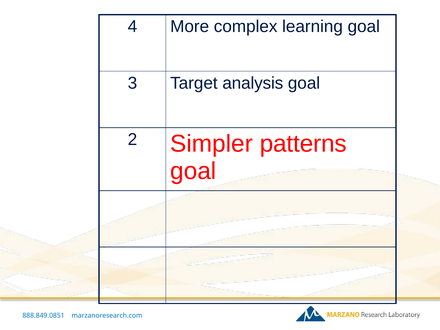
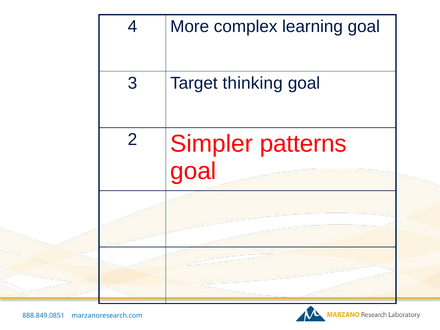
analysis: analysis -> thinking
